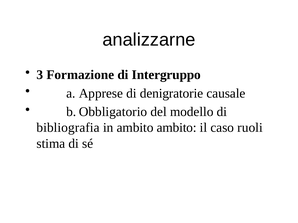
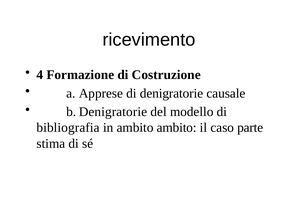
analizzarne: analizzarne -> ricevimento
3: 3 -> 4
Intergruppo: Intergruppo -> Costruzione
b Obbligatorio: Obbligatorio -> Denigratorie
ruoli: ruoli -> parte
